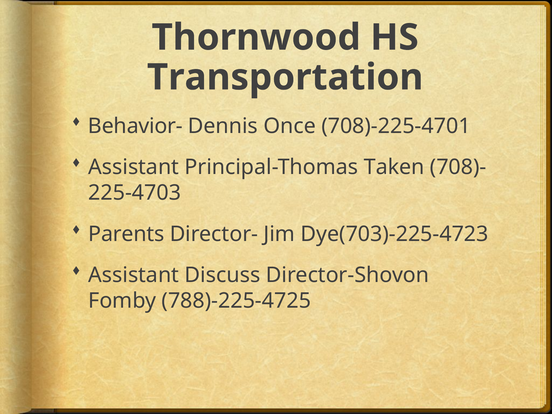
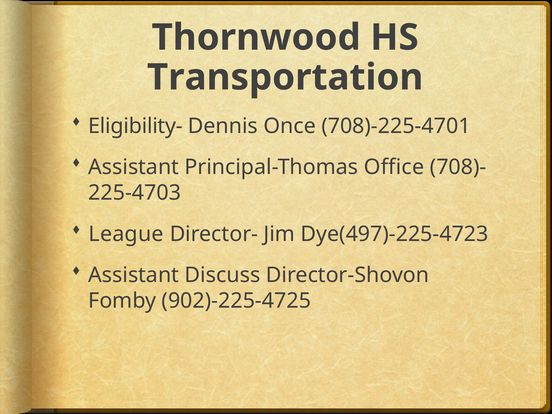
Behavior-: Behavior- -> Eligibility-
Taken: Taken -> Office
Parents: Parents -> League
Dye(703)-225-4723: Dye(703)-225-4723 -> Dye(497)-225-4723
788)-225-4725: 788)-225-4725 -> 902)-225-4725
